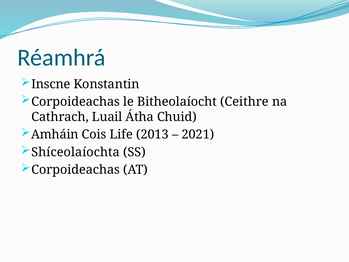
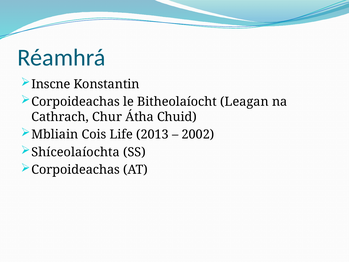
Ceithre: Ceithre -> Leagan
Luail: Luail -> Chur
Amháin: Amháin -> Mbliain
2021: 2021 -> 2002
